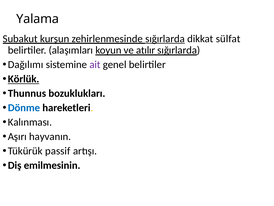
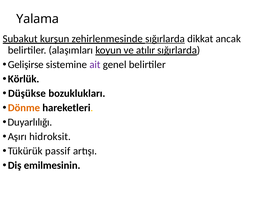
sülfat: sülfat -> ancak
Dağılımı: Dağılımı -> Gelişirse
Körlük underline: present -> none
Thunnus: Thunnus -> Düşükse
Dönme colour: blue -> orange
Kalınması: Kalınması -> Duyarlılığı
hayvanın: hayvanın -> hidroksit
